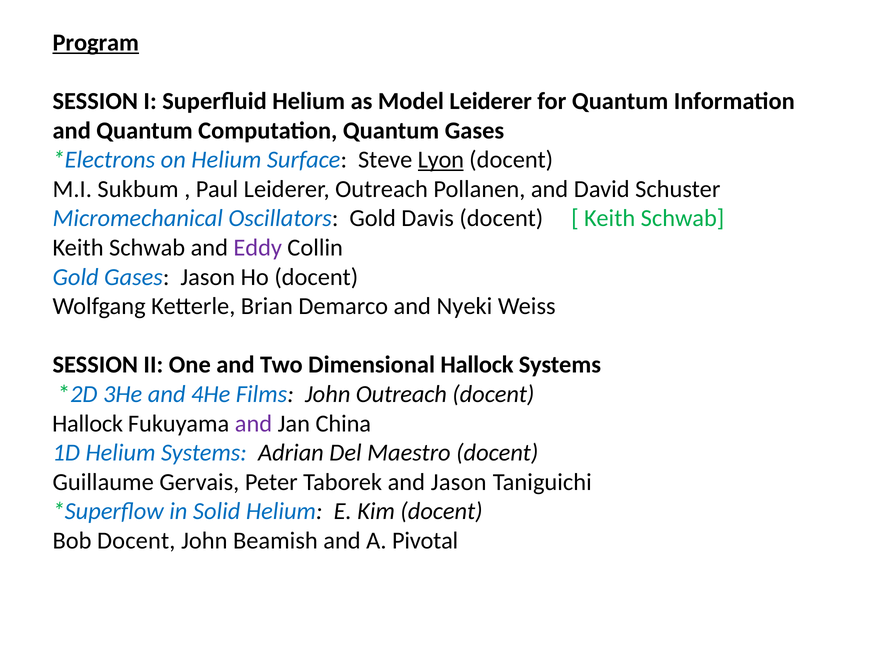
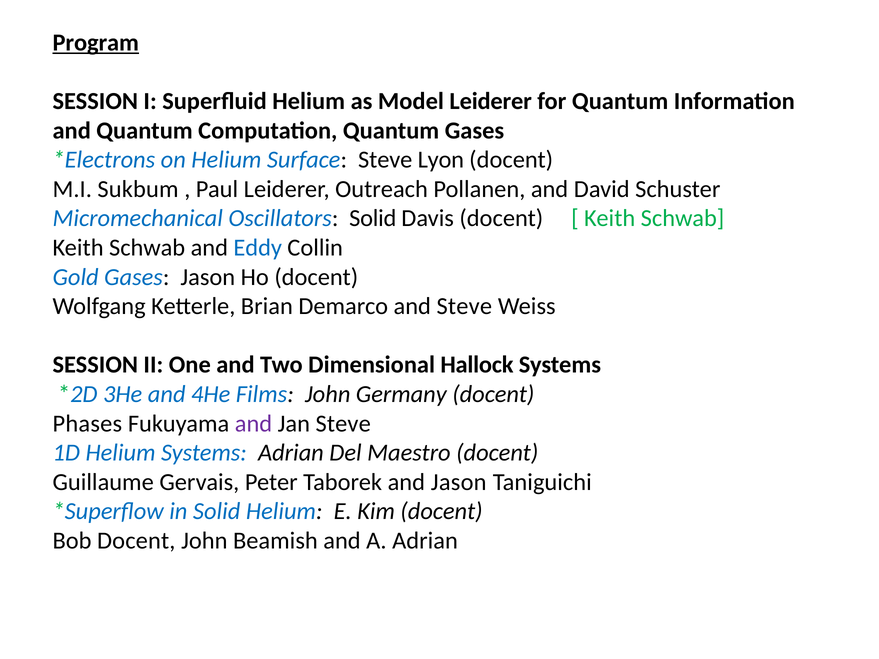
Lyon underline: present -> none
Oscillators Gold: Gold -> Solid
Eddy colour: purple -> blue
and Nyeki: Nyeki -> Steve
John Outreach: Outreach -> Germany
Hallock at (88, 424): Hallock -> Phases
Jan China: China -> Steve
A Pivotal: Pivotal -> Adrian
